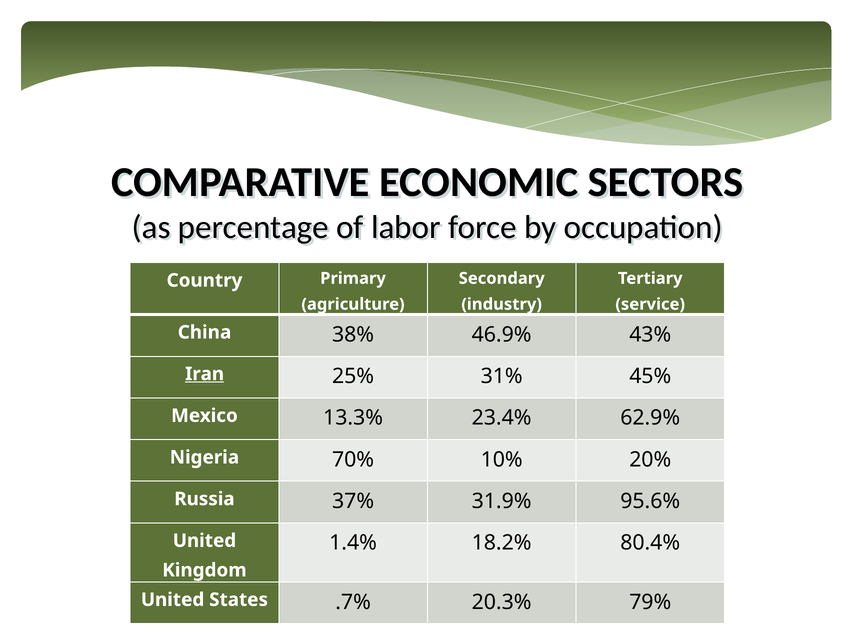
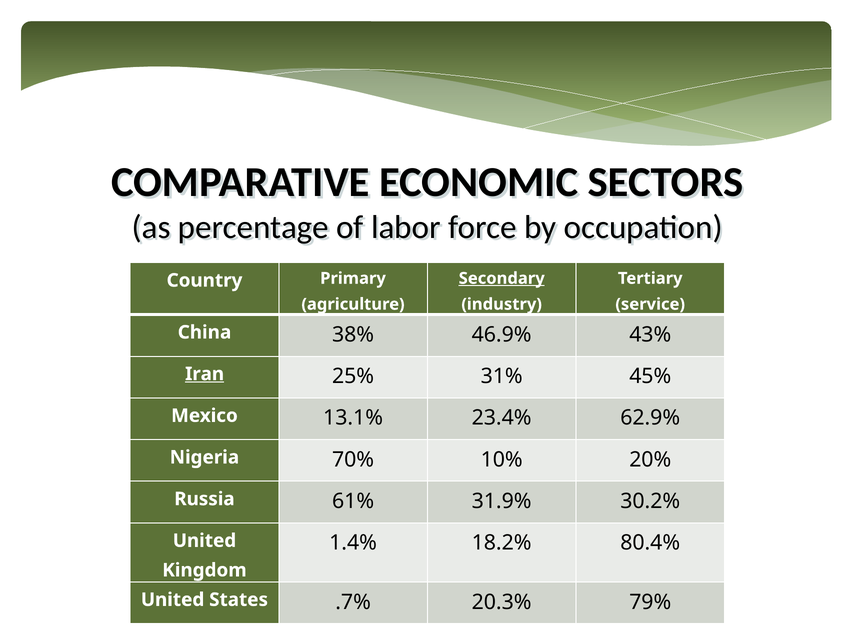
Secondary underline: none -> present
13.3%: 13.3% -> 13.1%
37%: 37% -> 61%
95.6%: 95.6% -> 30.2%
